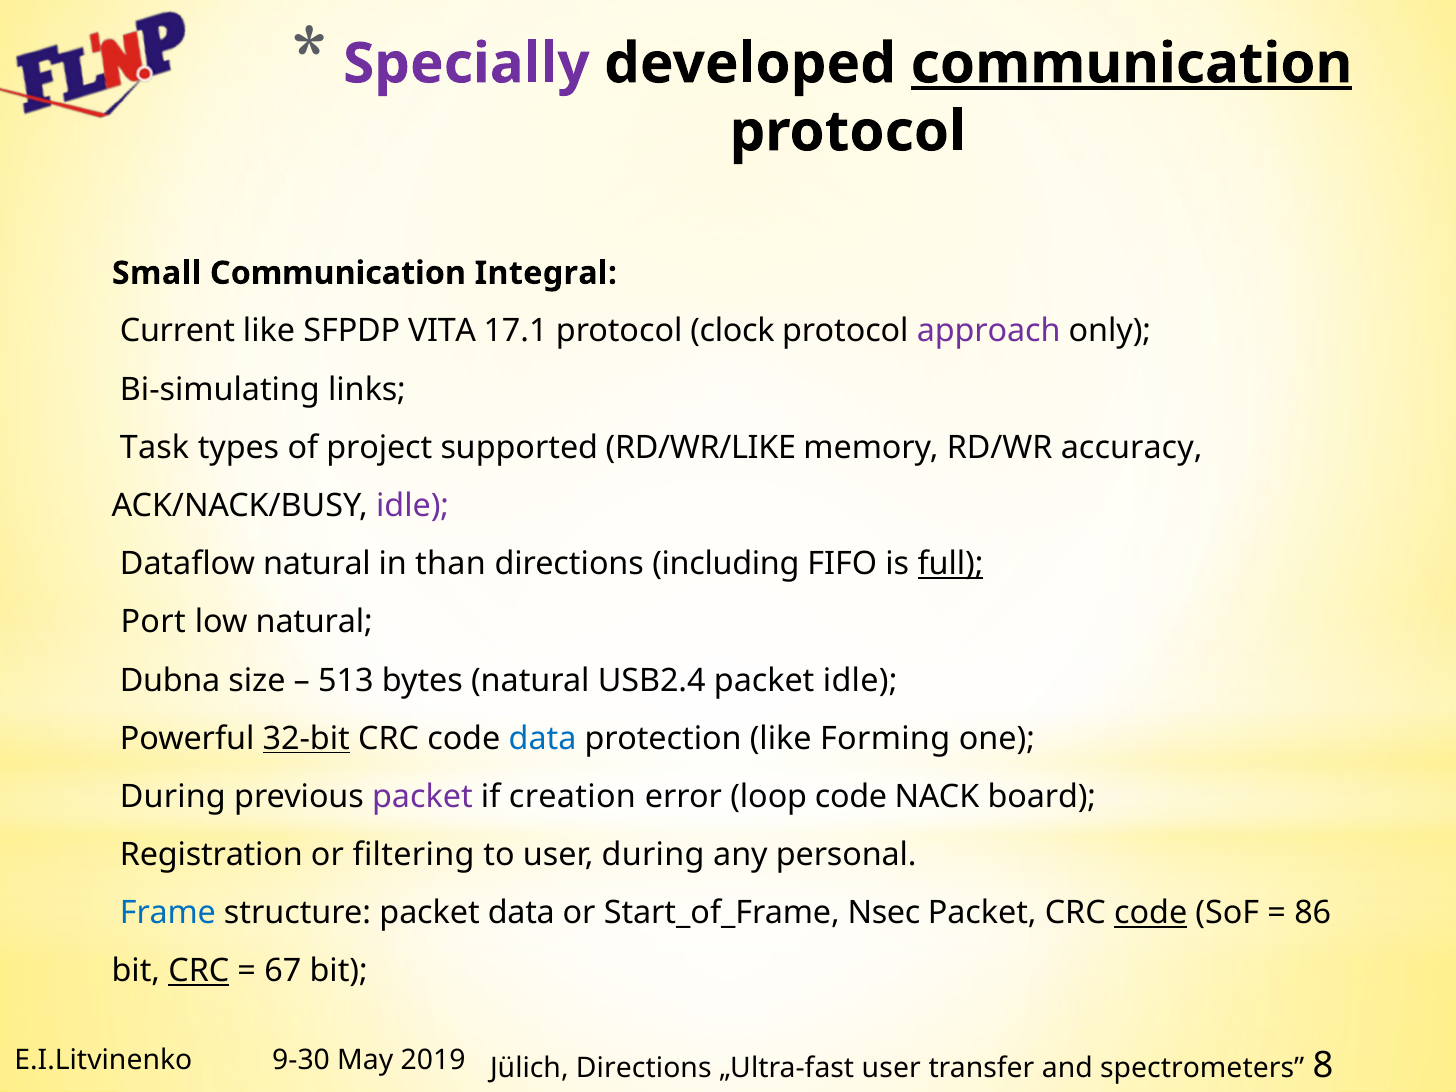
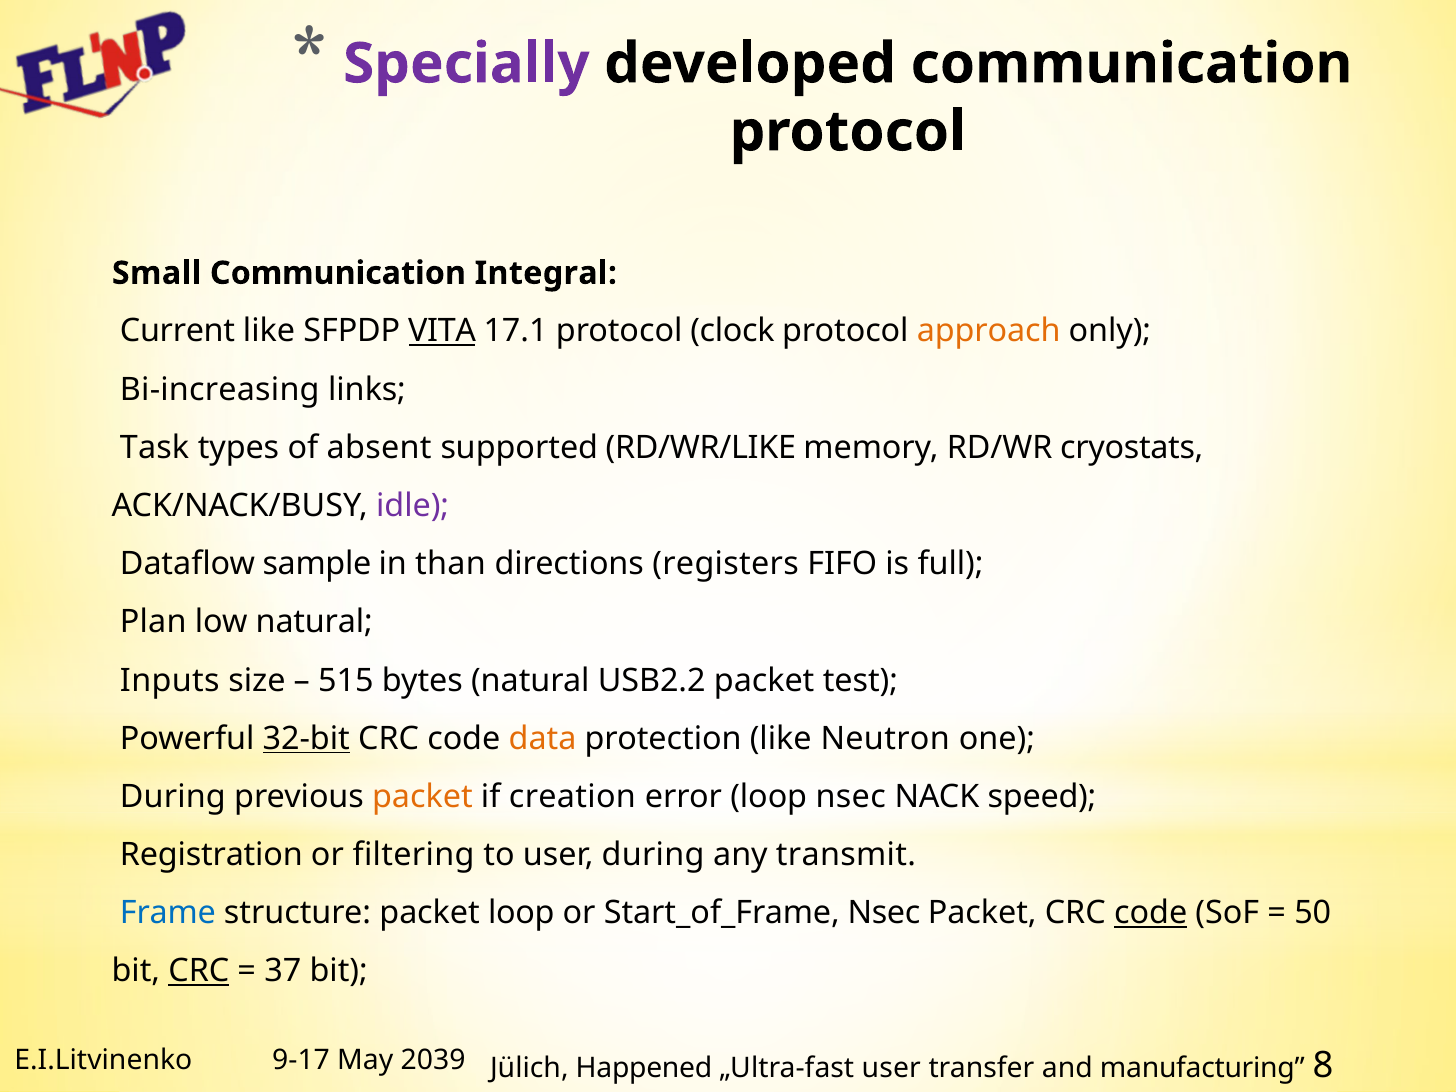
communication at (1131, 64) underline: present -> none
VITA underline: none -> present
approach colour: purple -> orange
Bi-simulating: Bi-simulating -> Bi-increasing
project: project -> absent
accuracy: accuracy -> cryostats
Dataflow natural: natural -> sample
including: including -> registers
full underline: present -> none
Port: Port -> Plan
Dubna: Dubna -> Inputs
513: 513 -> 515
USB2.4: USB2.4 -> USB2.2
packet idle: idle -> test
data at (543, 739) colour: blue -> orange
Forming: Forming -> Neutron
packet at (422, 797) colour: purple -> orange
loop code: code -> nsec
board: board -> speed
personal: personal -> transmit
packet data: data -> loop
86: 86 -> 50
67: 67 -> 37
9-30: 9-30 -> 9-17
2019: 2019 -> 2039
Jülich Directions: Directions -> Happened
spectrometers: spectrometers -> manufacturing
